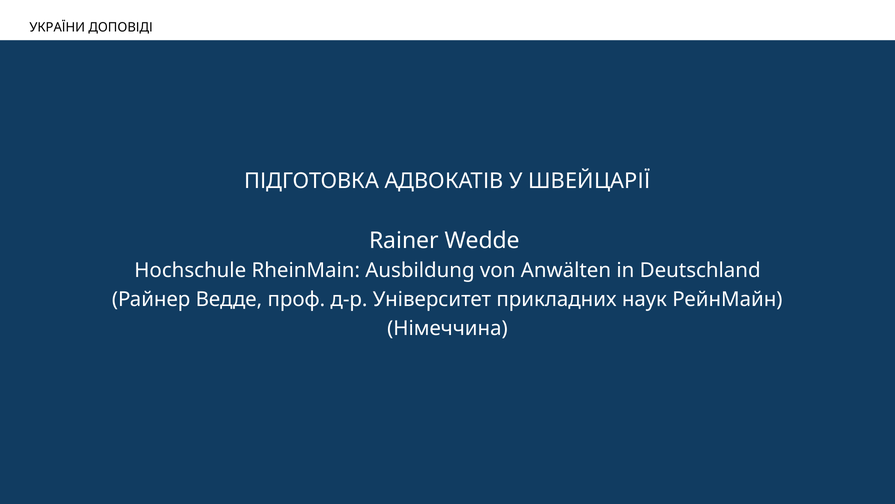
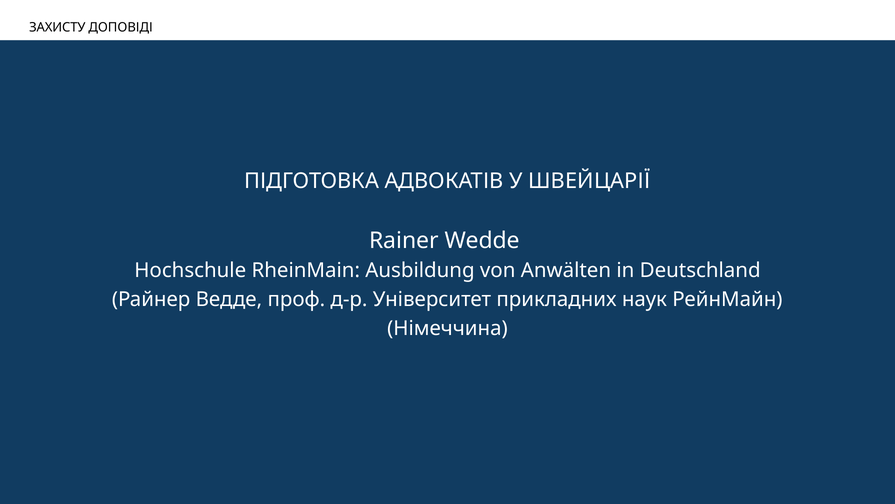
УКРАЇНИ: УКРАЇНИ -> ЗАХИСТУ
